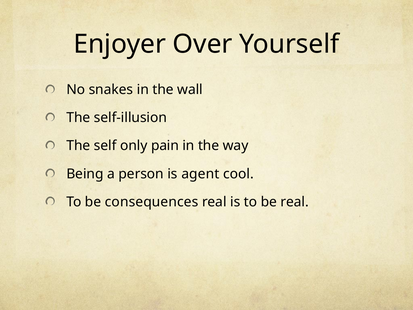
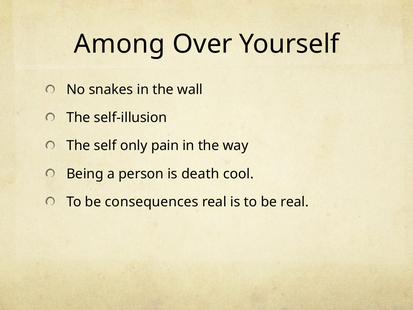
Enjoyer: Enjoyer -> Among
agent: agent -> death
